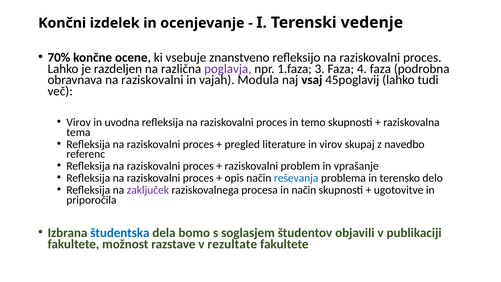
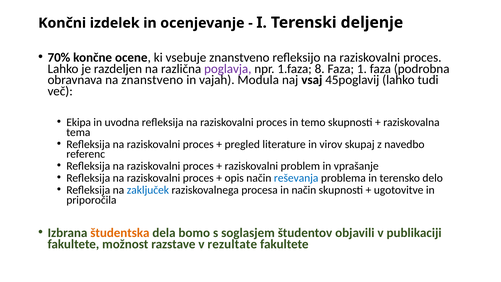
vedenje: vedenje -> deljenje
3: 3 -> 8
4: 4 -> 1
obravnava na raziskovalni: raziskovalni -> znanstveno
Virov at (79, 122): Virov -> Ekipa
zaključek colour: purple -> blue
študentska colour: blue -> orange
